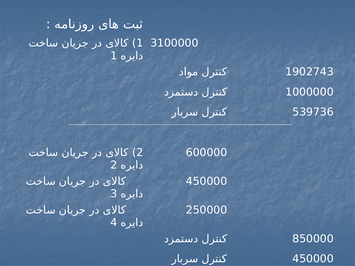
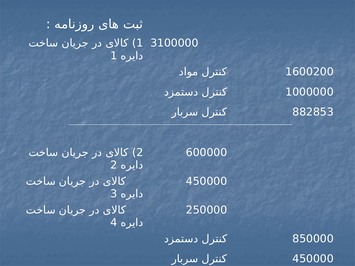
1902743: 1902743 -> 1600200
539736: 539736 -> 882853
